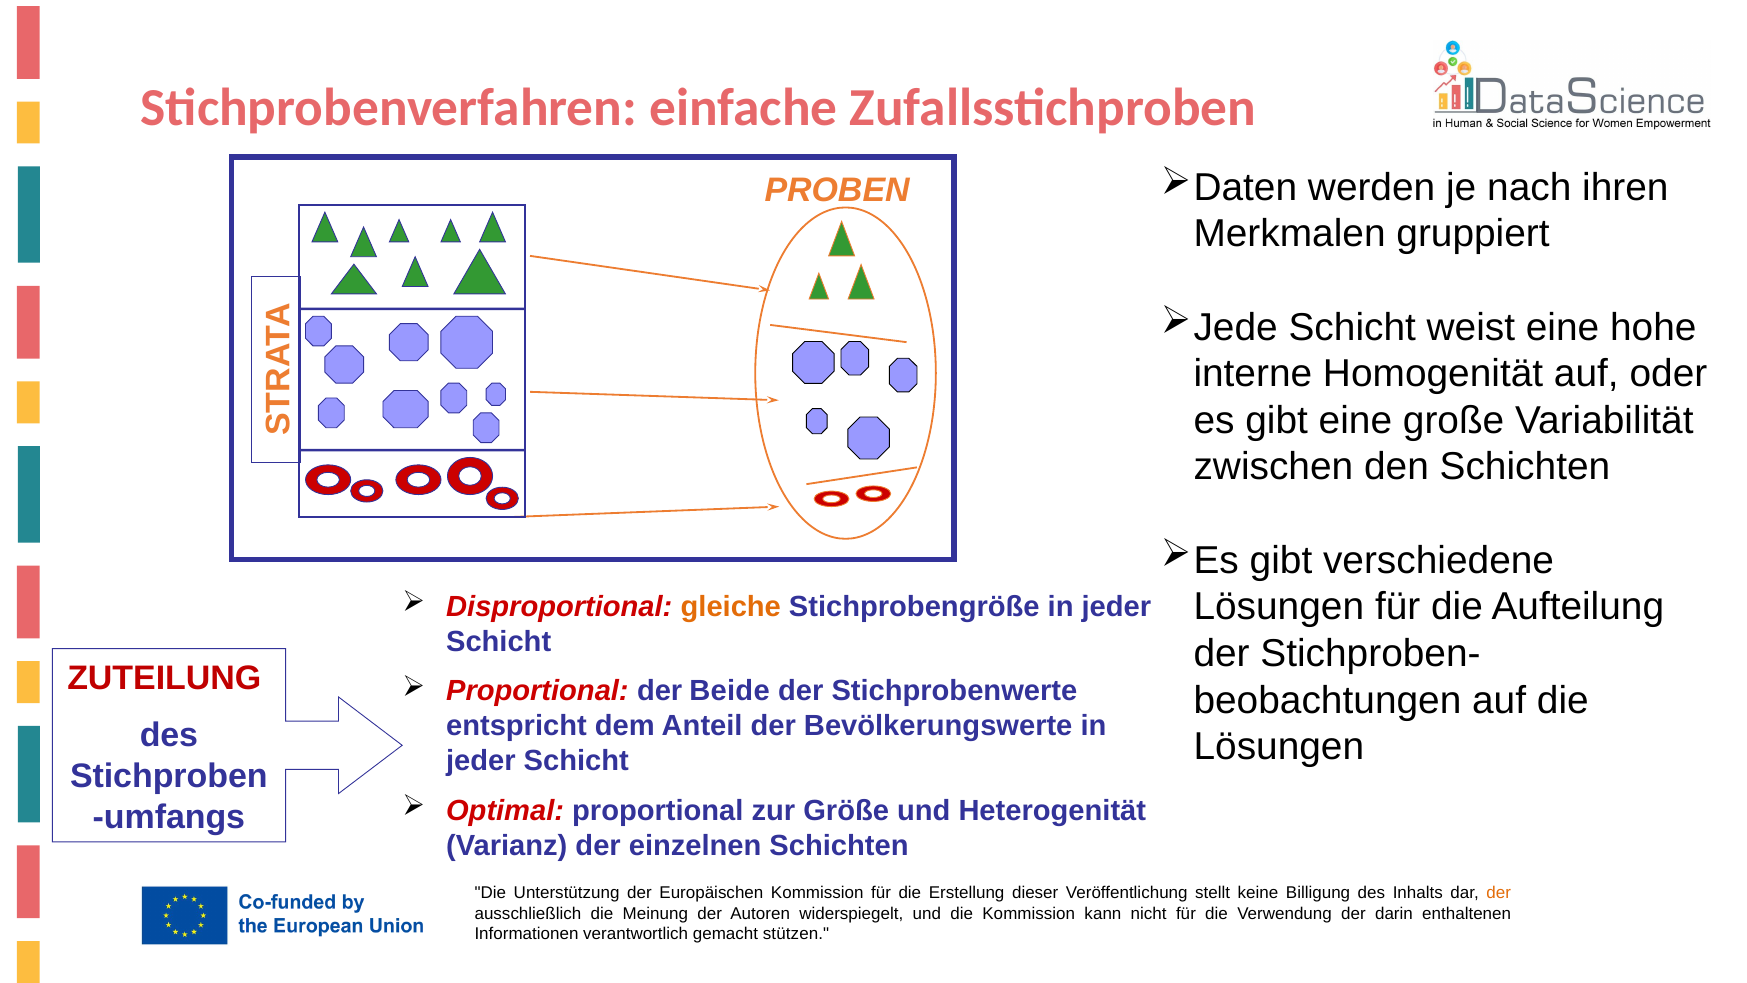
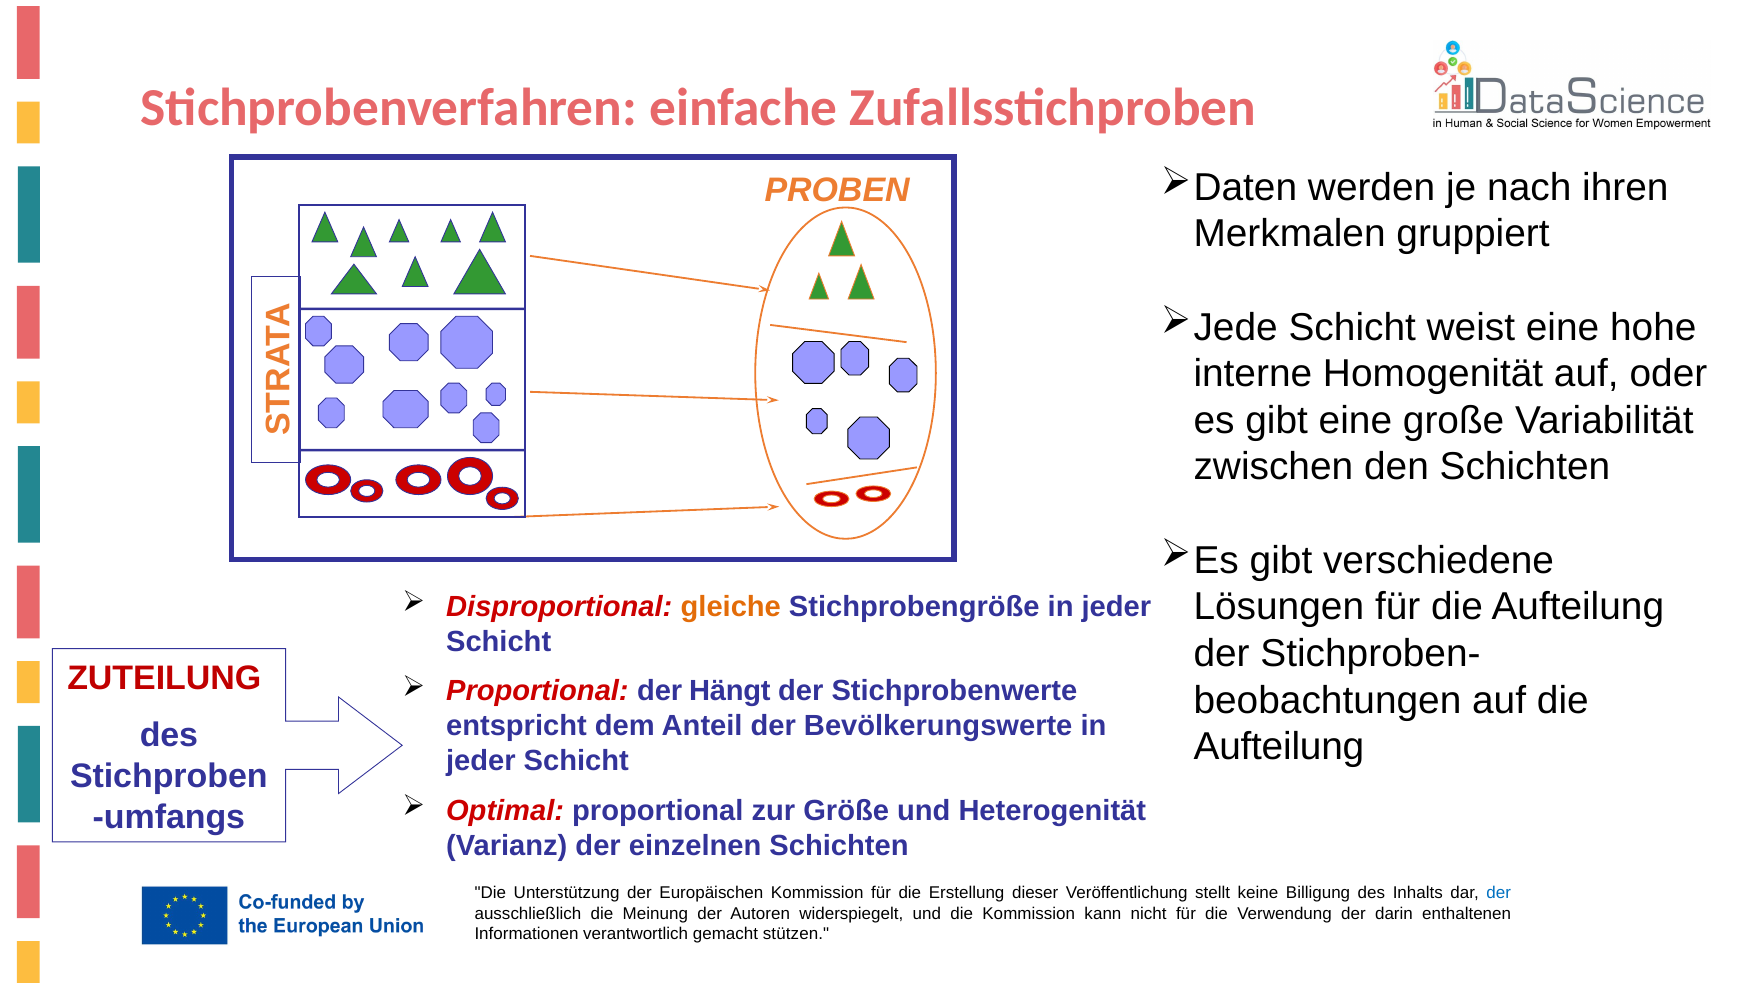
Beide: Beide -> Hängt
Lösungen at (1279, 747): Lösungen -> Aufteilung
der at (1499, 893) colour: orange -> blue
